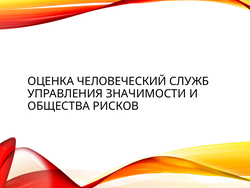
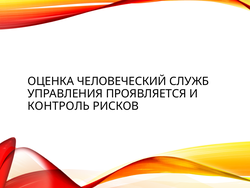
ЗНАЧИМОСТИ: ЗНАЧИМОСТИ -> ПРОЯВЛЯЕТСЯ
ОБЩЕСТВА: ОБЩЕСТВА -> КОНТРОЛЬ
